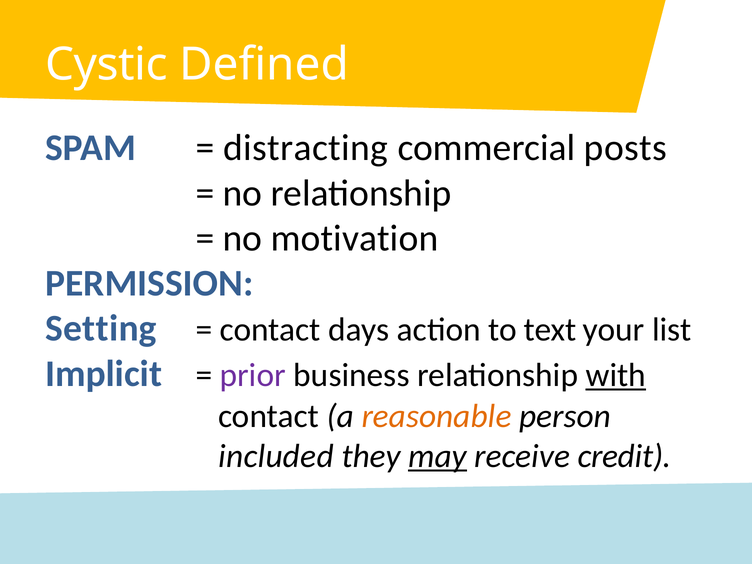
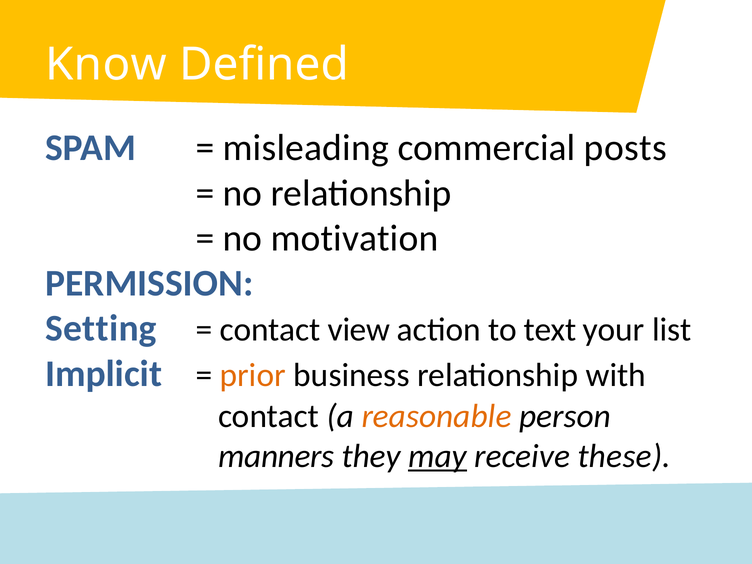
Cystic: Cystic -> Know
distracting: distracting -> misleading
days: days -> view
prior colour: purple -> orange
with underline: present -> none
included: included -> manners
credit: credit -> these
